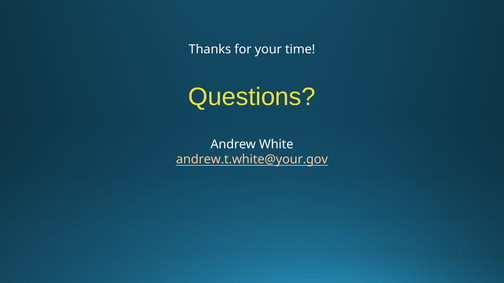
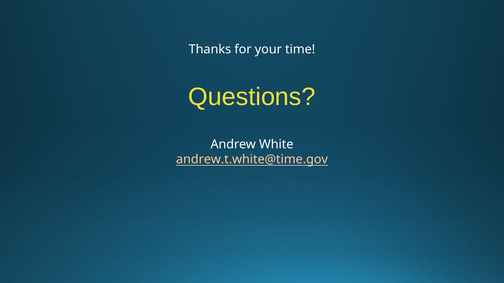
andrew.t.white@your.gov: andrew.t.white@your.gov -> andrew.t.white@time.gov
